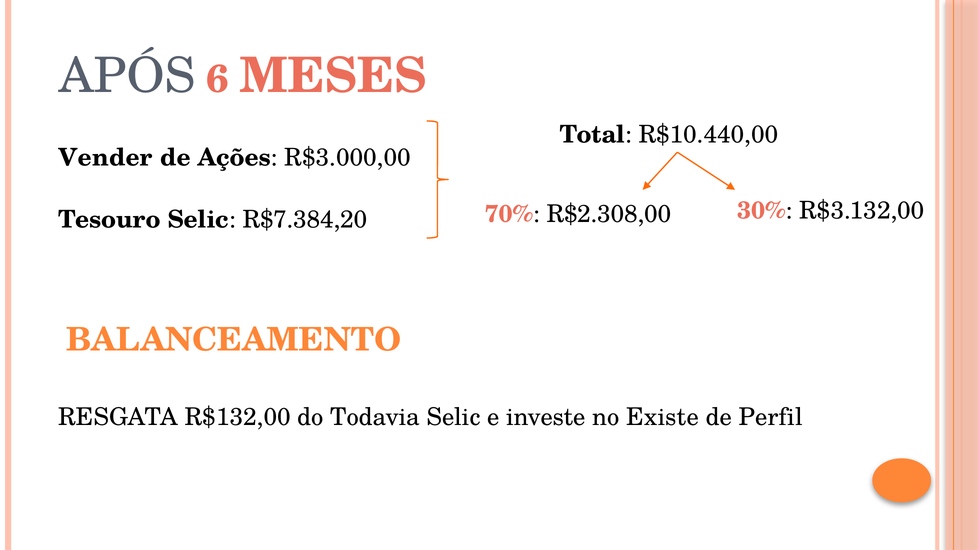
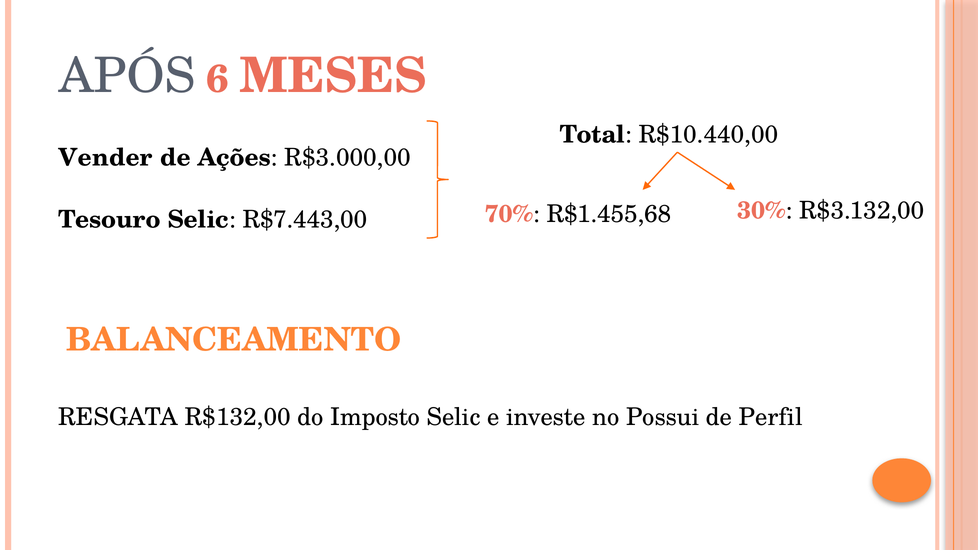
R$2.308,00: R$2.308,00 -> R$1.455,68
R$7.384,20: R$7.384,20 -> R$7.443,00
Todavia: Todavia -> Imposto
Existe: Existe -> Possui
